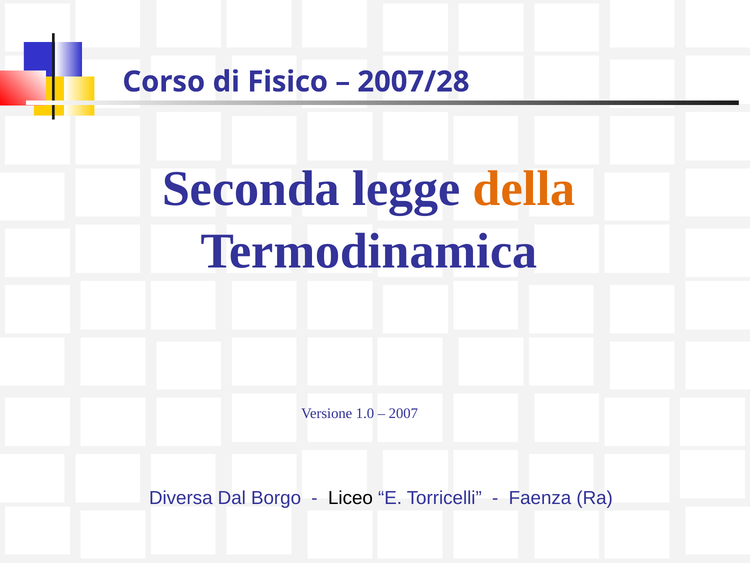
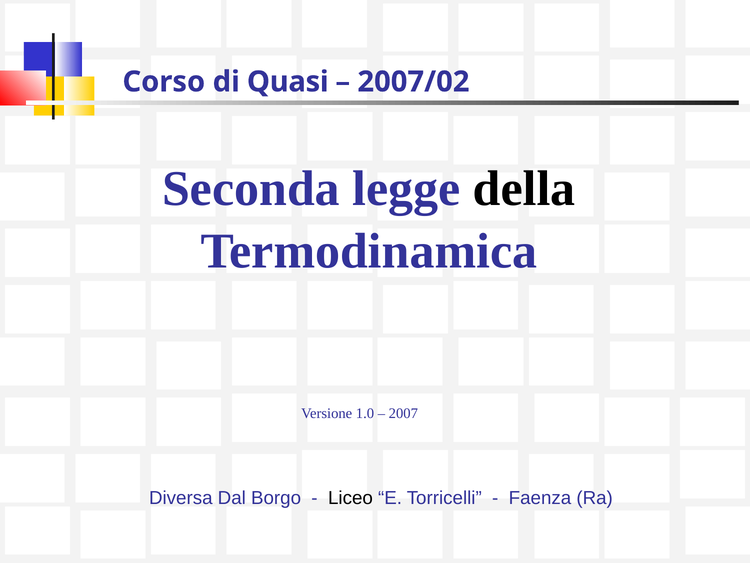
Fisico: Fisico -> Quasi
2007/28: 2007/28 -> 2007/02
della colour: orange -> black
